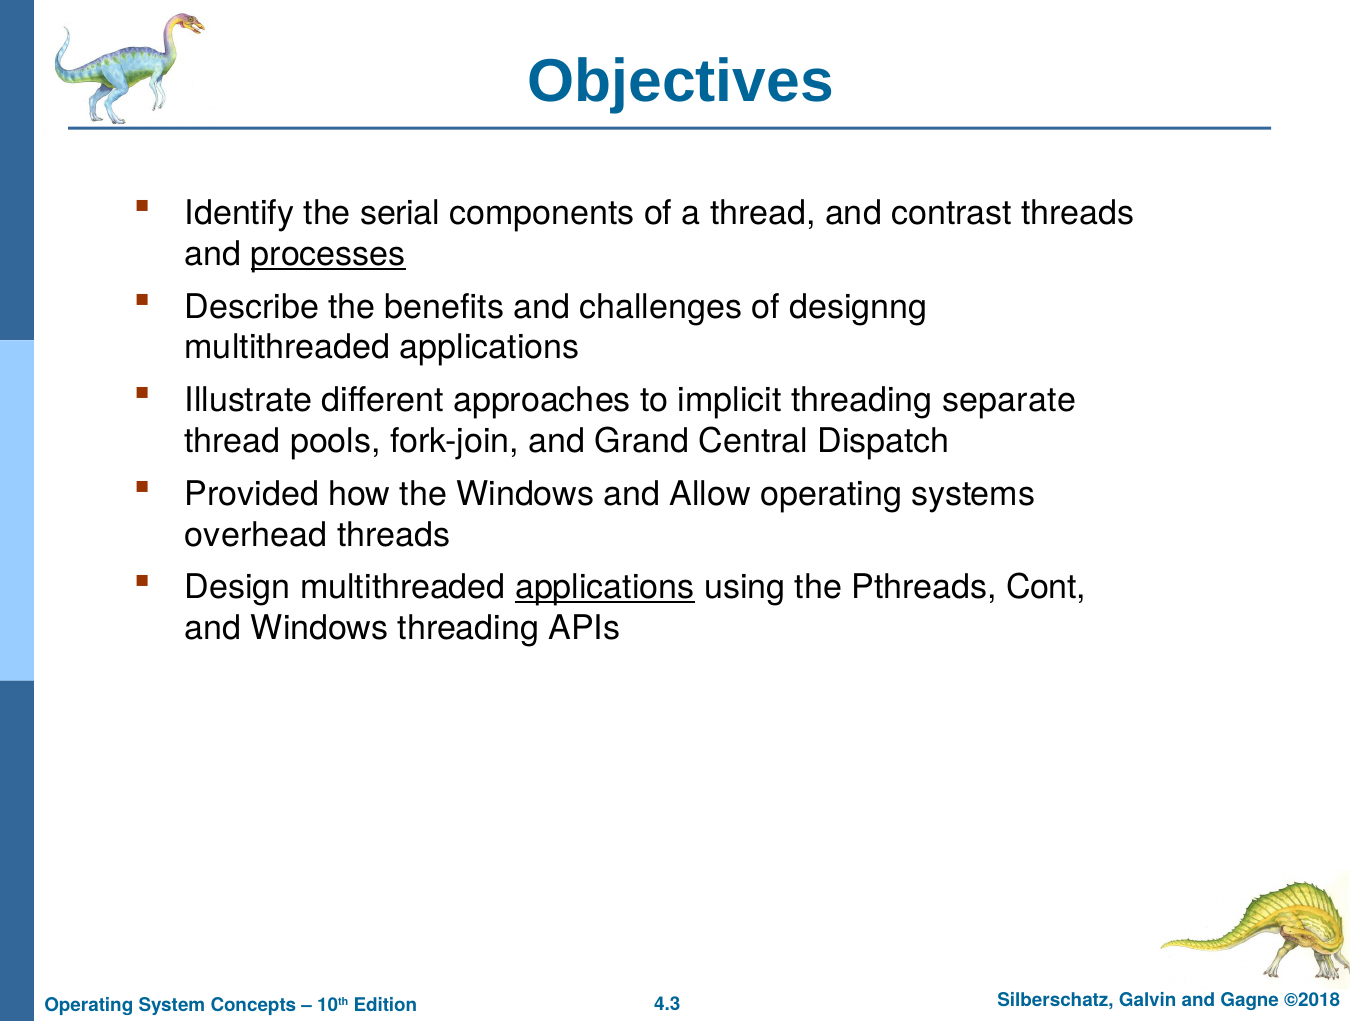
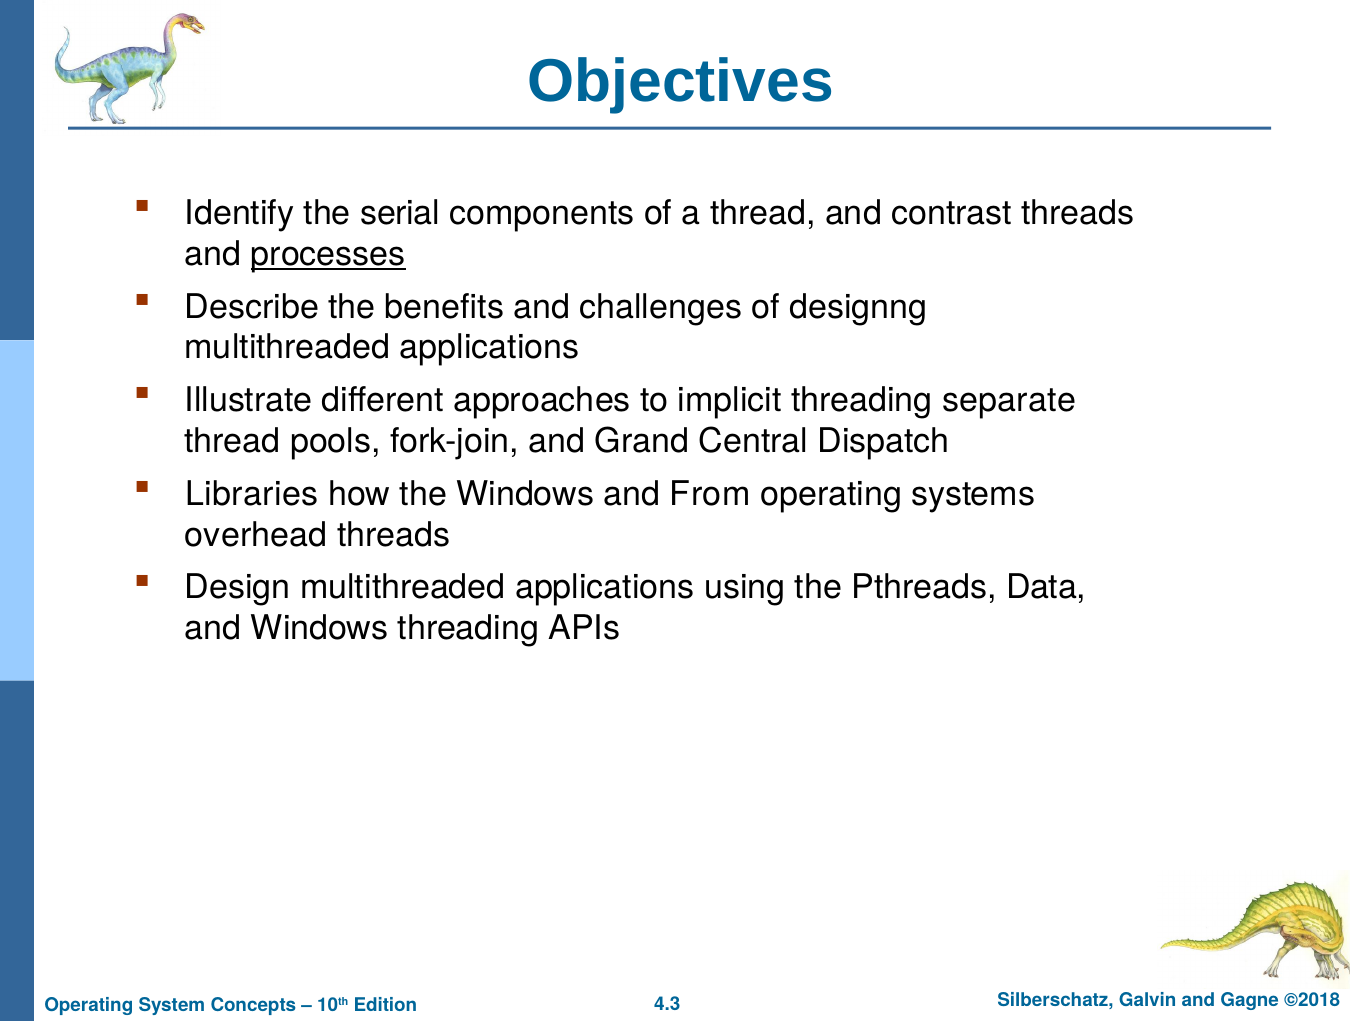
Provided: Provided -> Libraries
Allow: Allow -> From
applications at (605, 588) underline: present -> none
Cont: Cont -> Data
